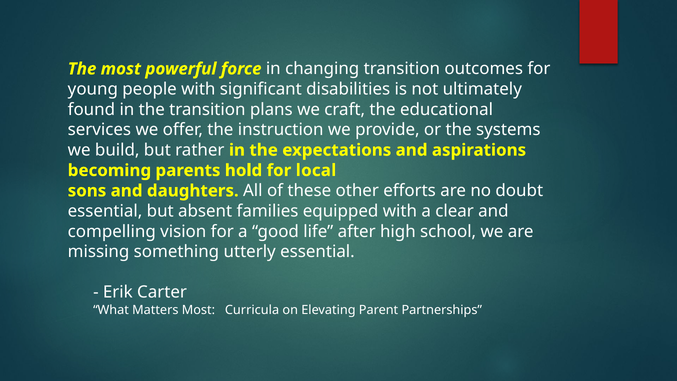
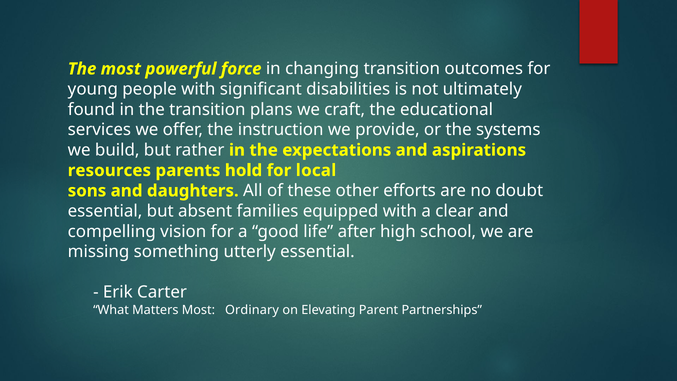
becoming: becoming -> resources
Curricula: Curricula -> Ordinary
